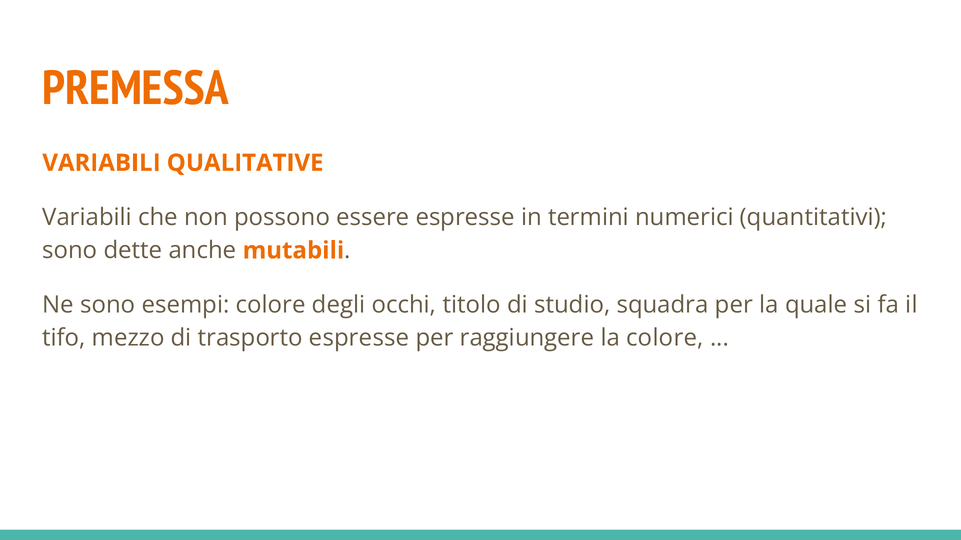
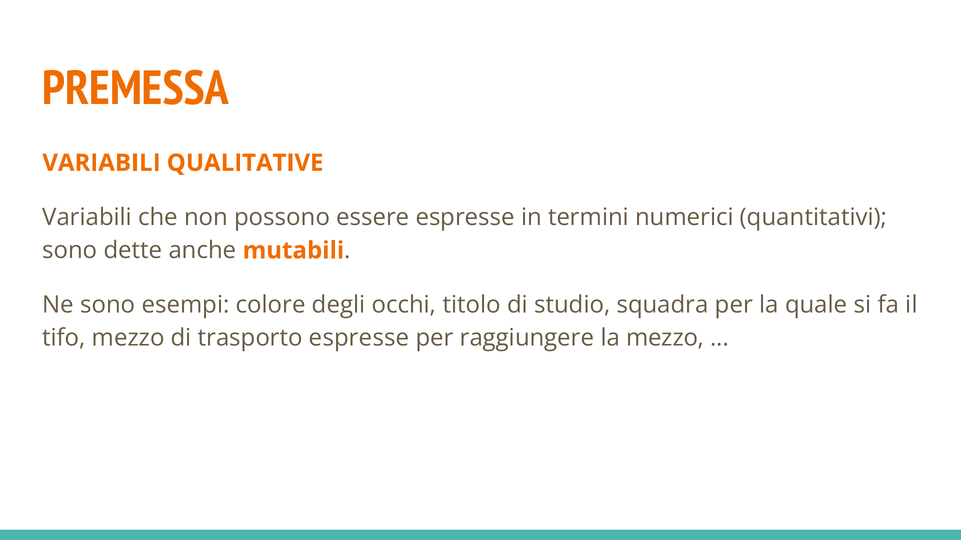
la colore: colore -> mezzo
